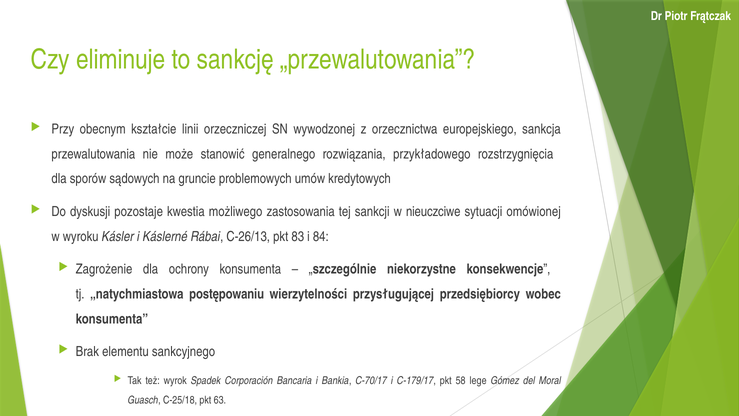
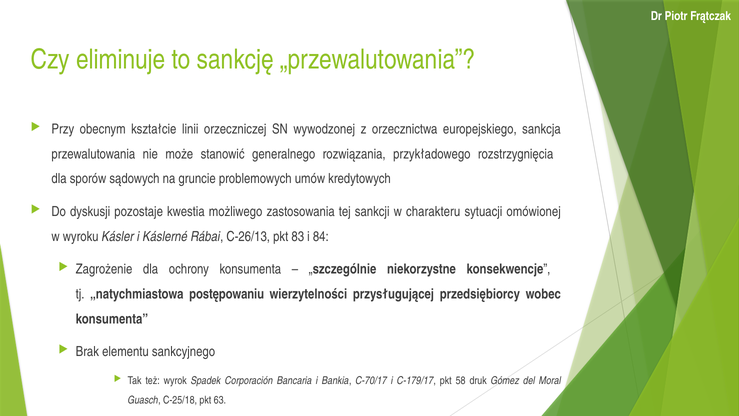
nieuczciwe: nieuczciwe -> charakteru
lege: lege -> druk
